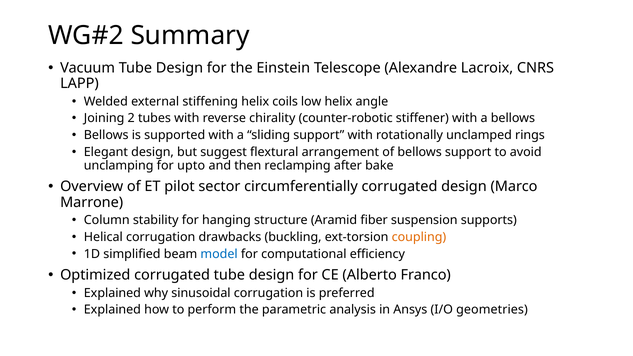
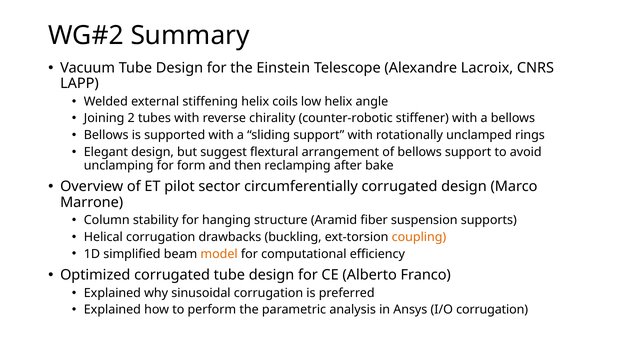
upto: upto -> form
model colour: blue -> orange
I/O geometries: geometries -> corrugation
